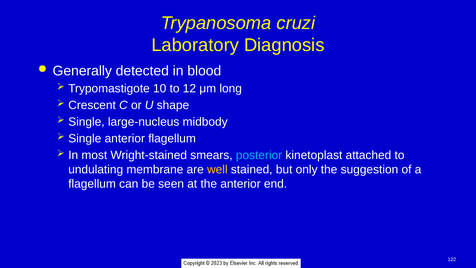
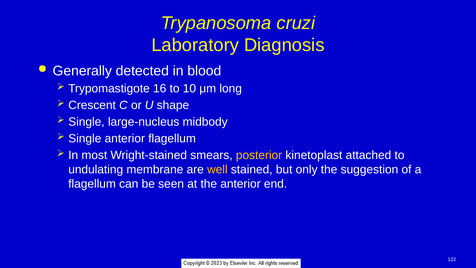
10: 10 -> 16
12: 12 -> 10
posterior colour: light blue -> yellow
